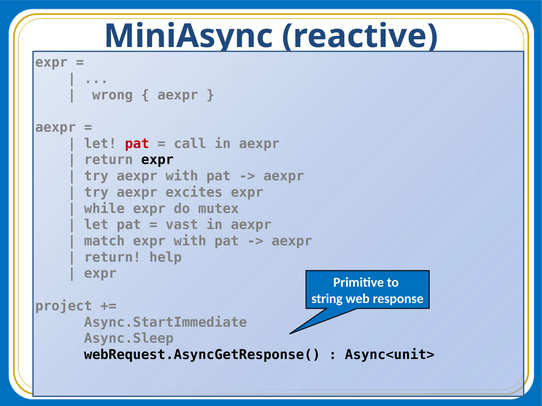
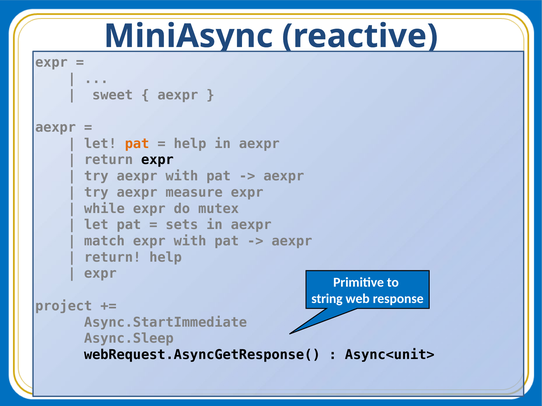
wrong: wrong -> sweet
pat at (137, 144) colour: red -> orange
call at (190, 144): call -> help
excites: excites -> measure
vast: vast -> sets
